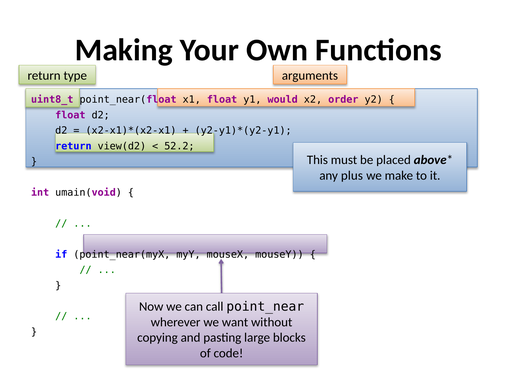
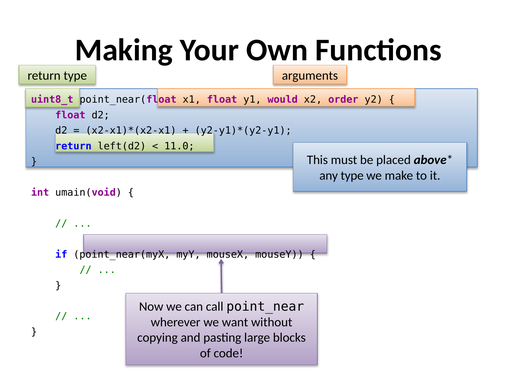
view(d2: view(d2 -> left(d2
52.2: 52.2 -> 11.0
any plus: plus -> type
